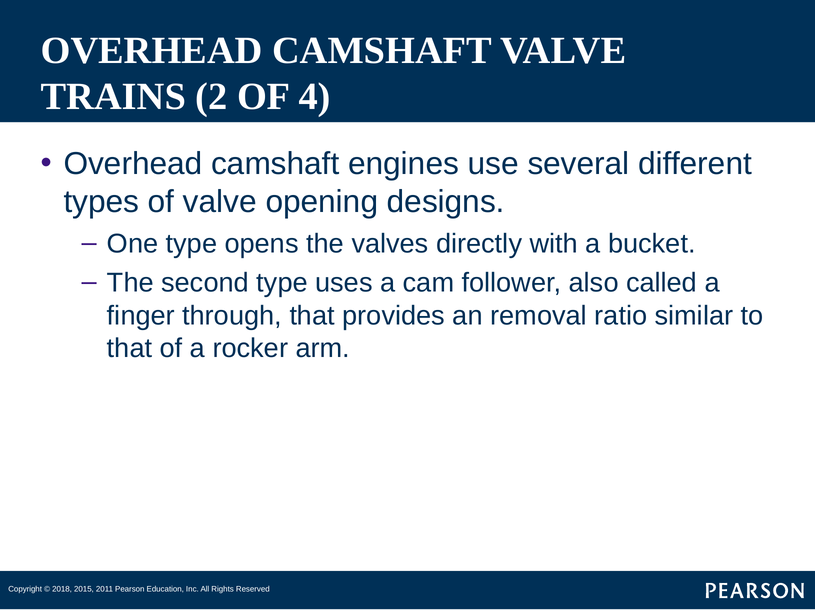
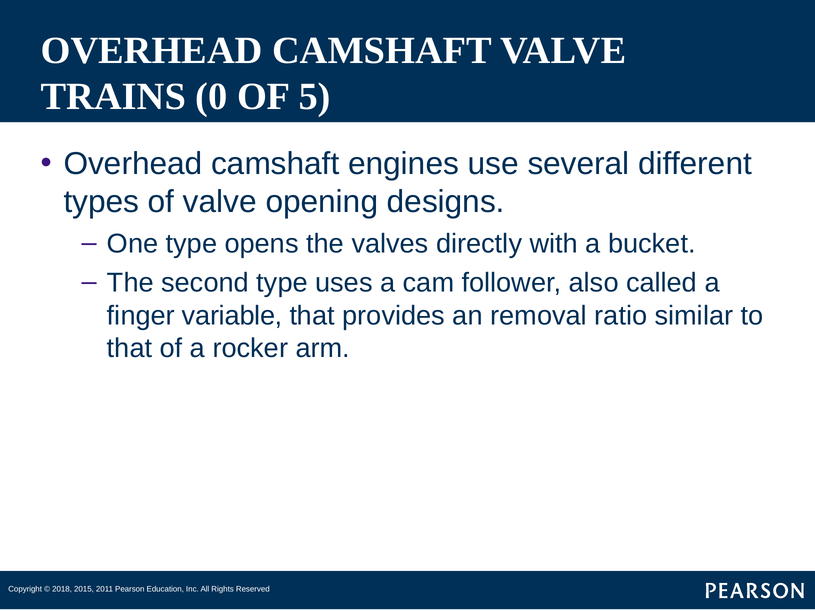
2: 2 -> 0
4: 4 -> 5
through: through -> variable
